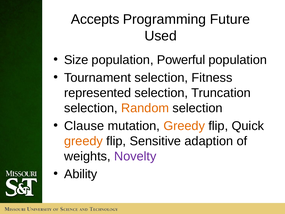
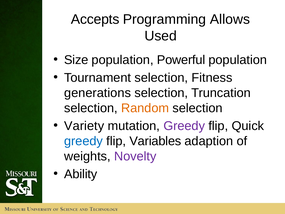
Future: Future -> Allows
represented: represented -> generations
Clause: Clause -> Variety
Greedy at (184, 126) colour: orange -> purple
greedy at (83, 141) colour: orange -> blue
Sensitive: Sensitive -> Variables
